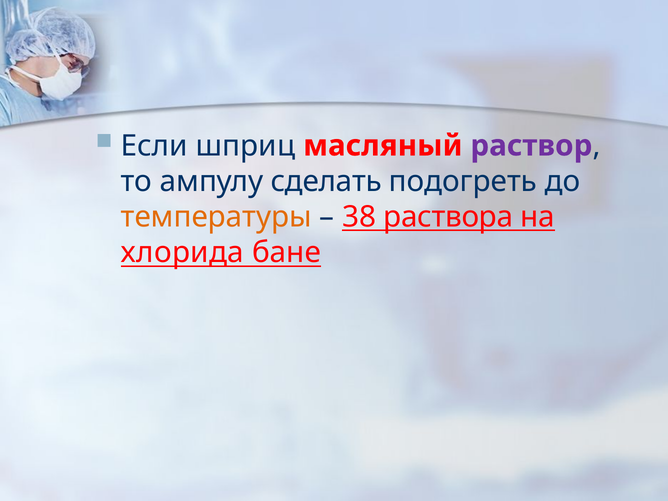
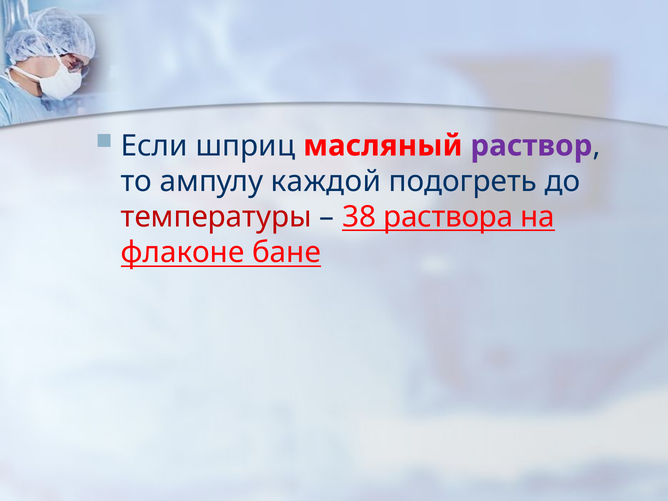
сделать: сделать -> каждой
температуры colour: orange -> red
хлорида: хлорида -> флаконе
